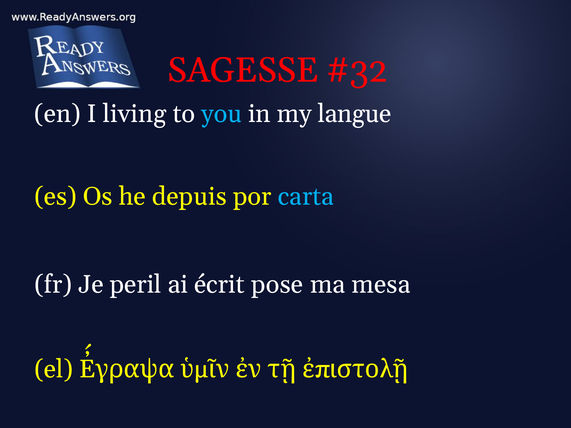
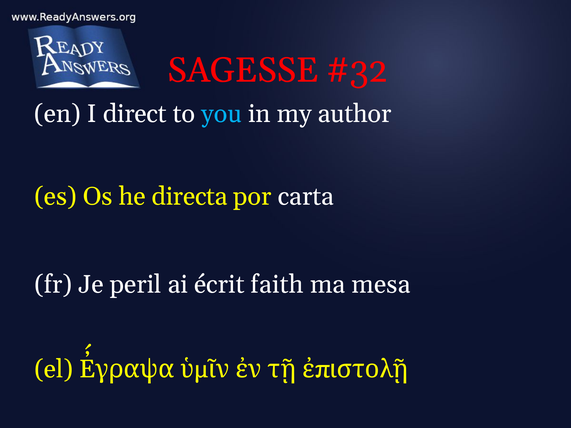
living: living -> direct
langue: langue -> author
depuis: depuis -> directa
carta colour: light blue -> white
pose: pose -> faith
